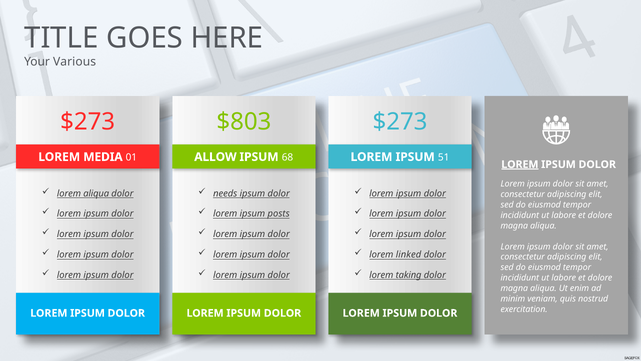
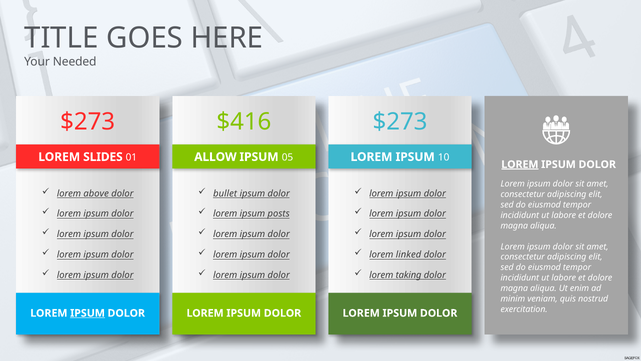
Various: Various -> Needed
$803: $803 -> $416
MEDIA: MEDIA -> SLIDES
68: 68 -> 05
51: 51 -> 10
lorem aliqua: aliqua -> above
needs: needs -> bullet
IPSUM at (87, 313) underline: none -> present
